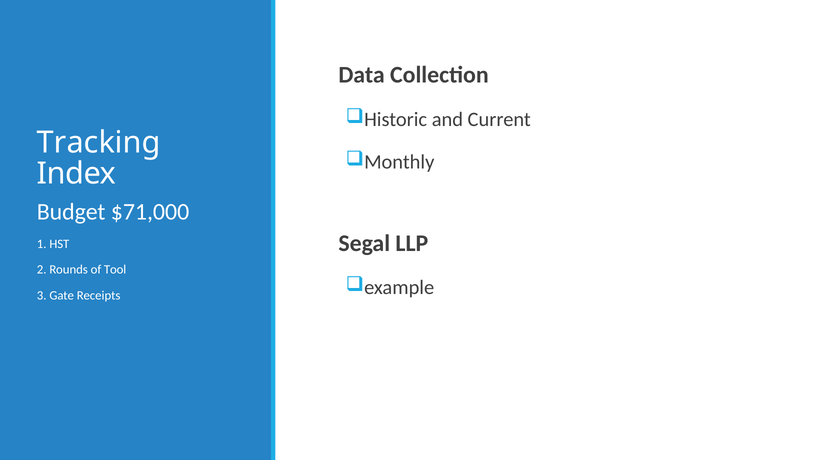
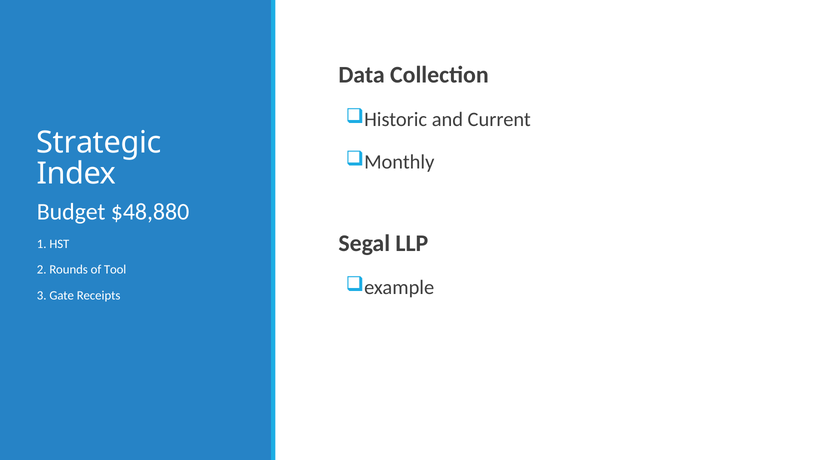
Tracking: Tracking -> Strategic
$71,000: $71,000 -> $48,880
